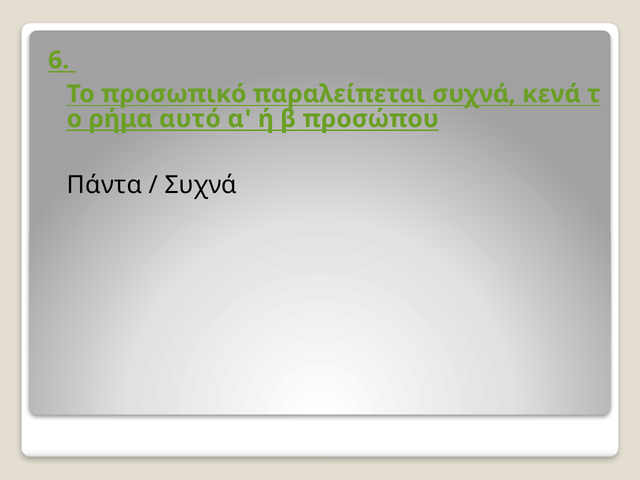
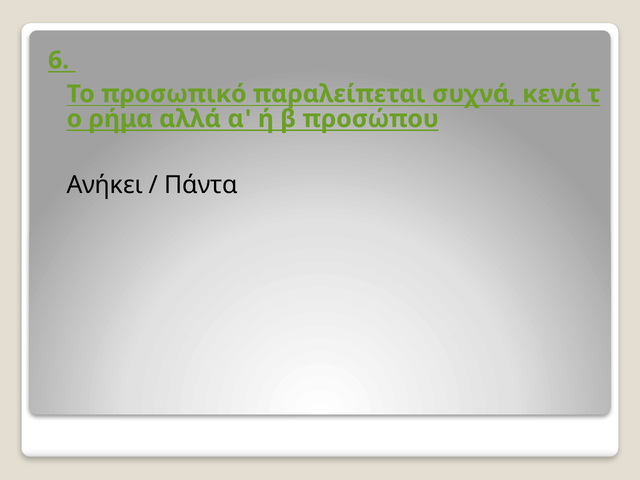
αυτό: αυτό -> αλλά
Πάντα: Πάντα -> Ανήκει
Συχνά at (201, 185): Συχνά -> Πάντα
